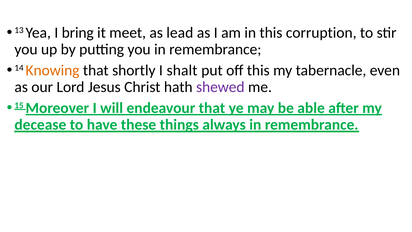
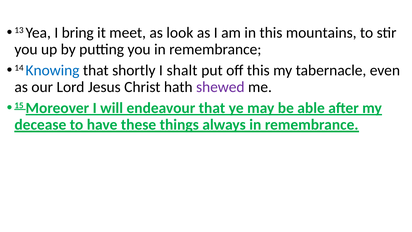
lead: lead -> look
corruption: corruption -> mountains
Knowing colour: orange -> blue
